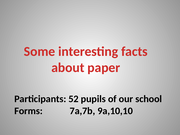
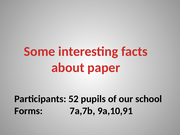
9a,10,10: 9a,10,10 -> 9a,10,91
